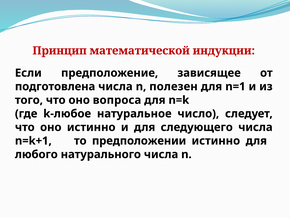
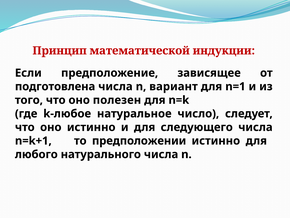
полезен: полезен -> вариант
вопроса: вопроса -> полезен
